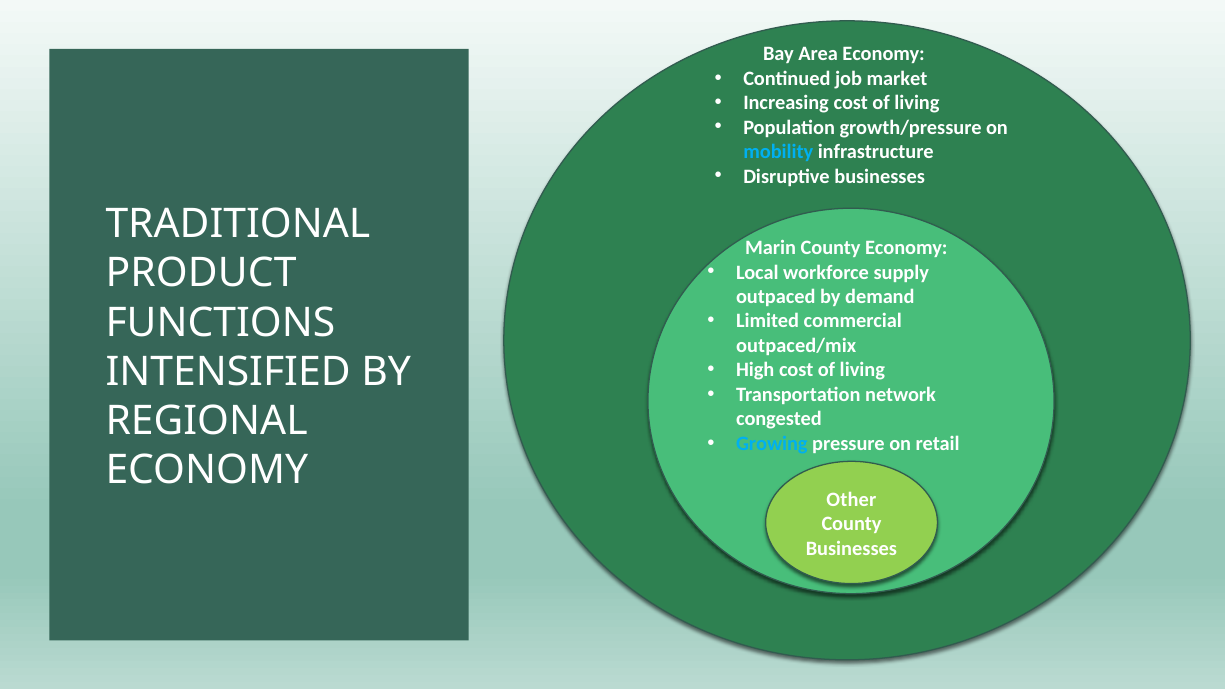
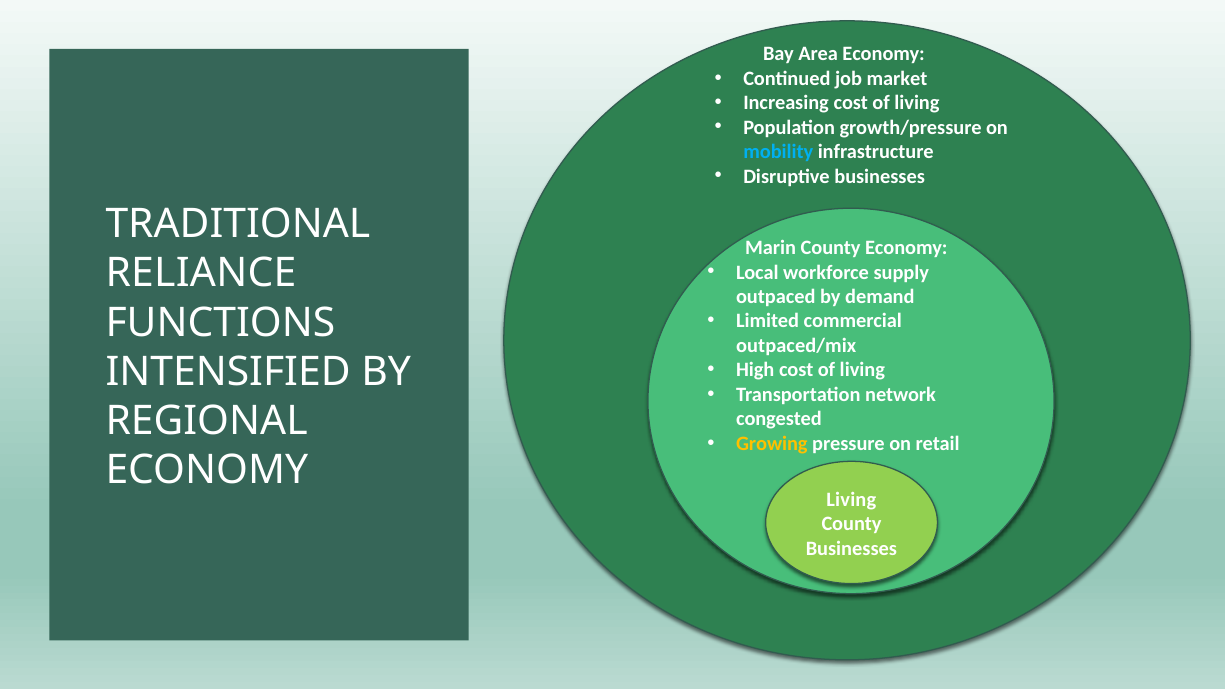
PRODUCT: PRODUCT -> RELIANCE
Growing colour: light blue -> yellow
Other at (851, 499): Other -> Living
